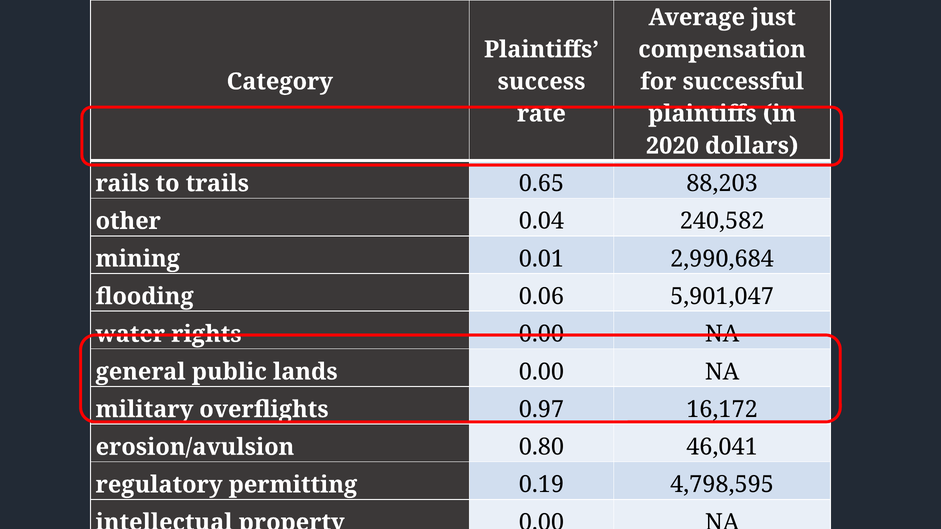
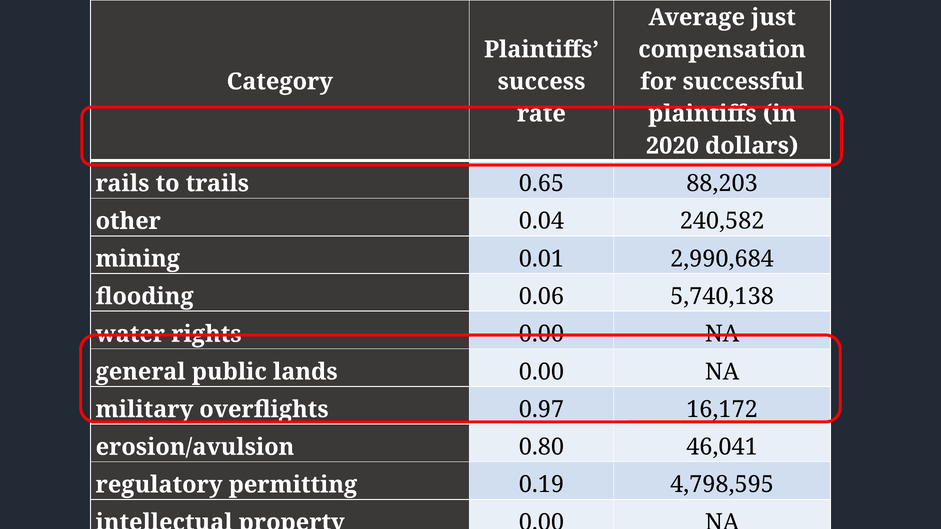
5,901,047: 5,901,047 -> 5,740,138
